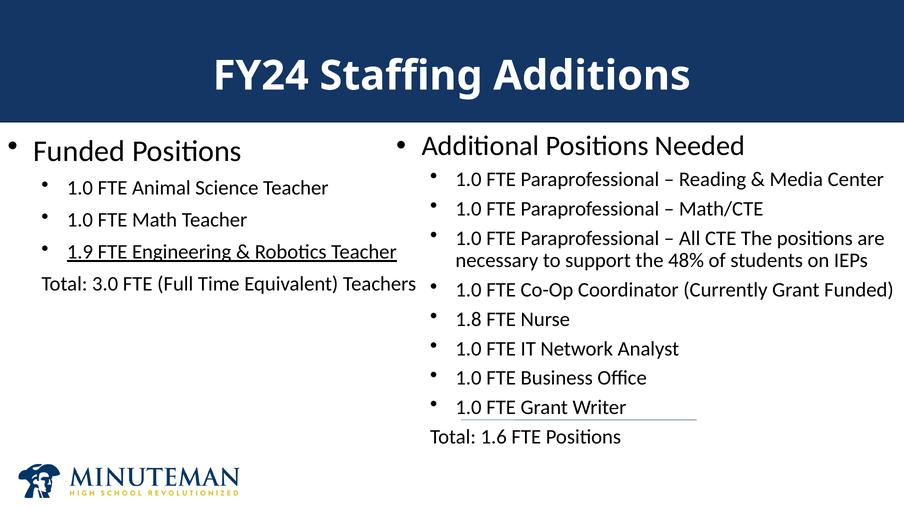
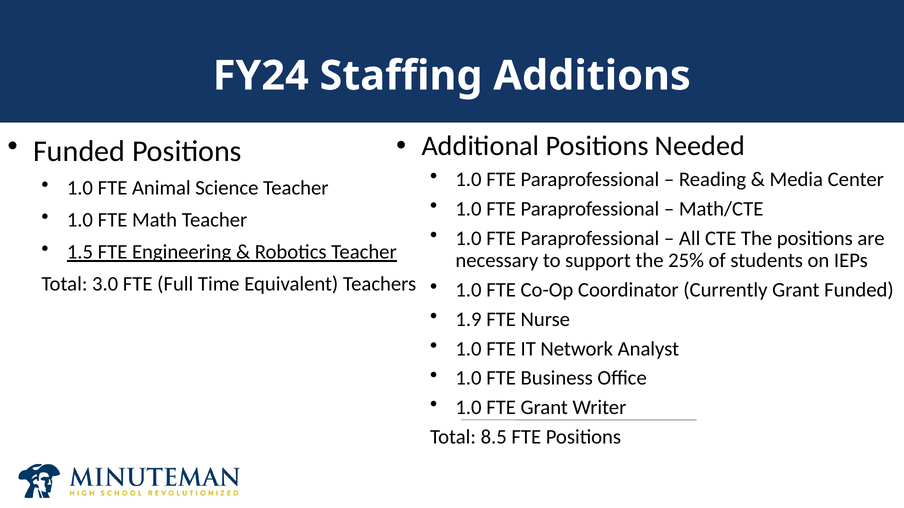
1.9: 1.9 -> 1.5
48%: 48% -> 25%
1.8: 1.8 -> 1.9
1.6: 1.6 -> 8.5
